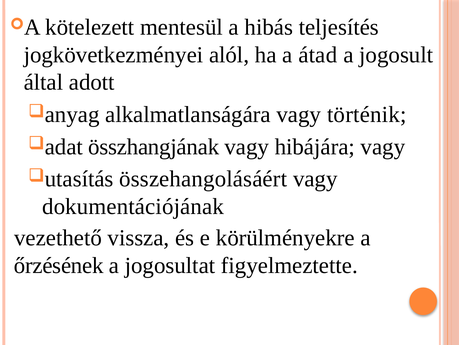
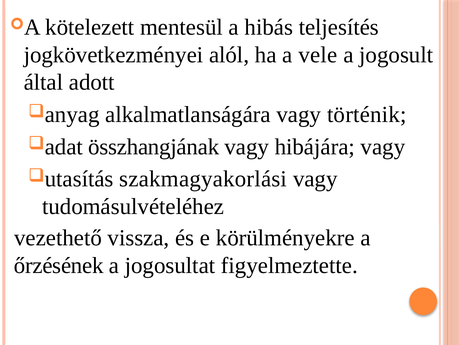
átad: átad -> vele
összehangolásáért: összehangolásáért -> szakmagyakorlási
dokumentációjának: dokumentációjának -> tudomásulvételéhez
